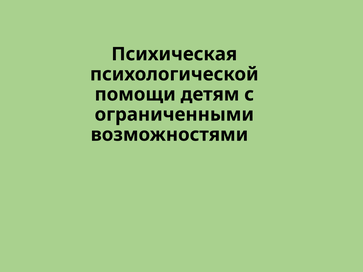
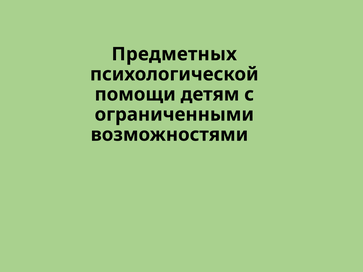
Психическая: Психическая -> Предметных
